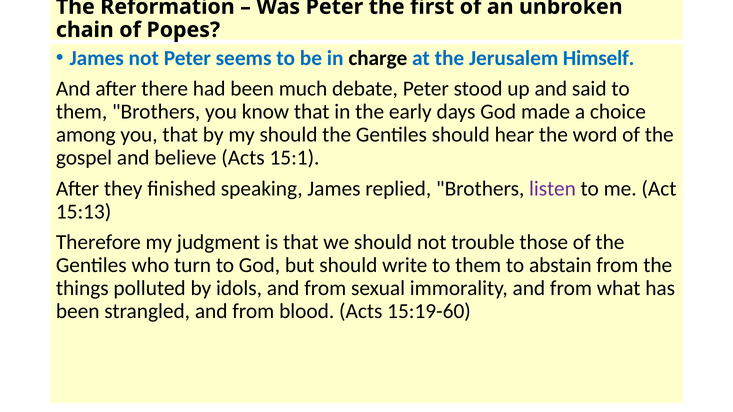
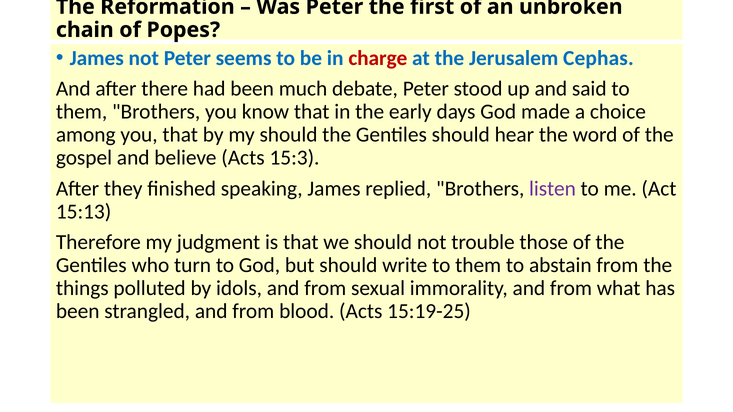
charge colour: black -> red
Himself: Himself -> Cephas
15:1: 15:1 -> 15:3
15:19-60: 15:19-60 -> 15:19-25
